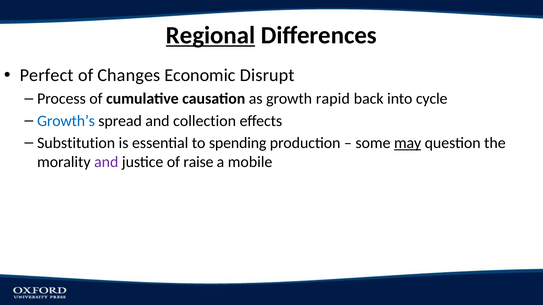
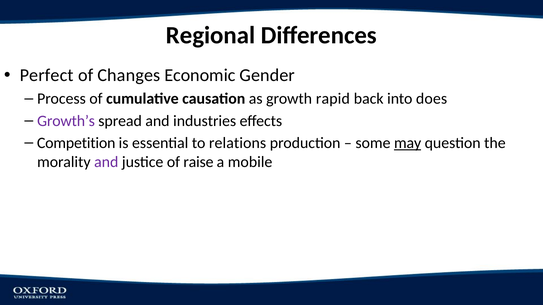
Regional underline: present -> none
Disrupt: Disrupt -> Gender
cycle: cycle -> does
Growth’s colour: blue -> purple
collection: collection -> industries
Substitution: Substitution -> Competition
spending: spending -> relations
